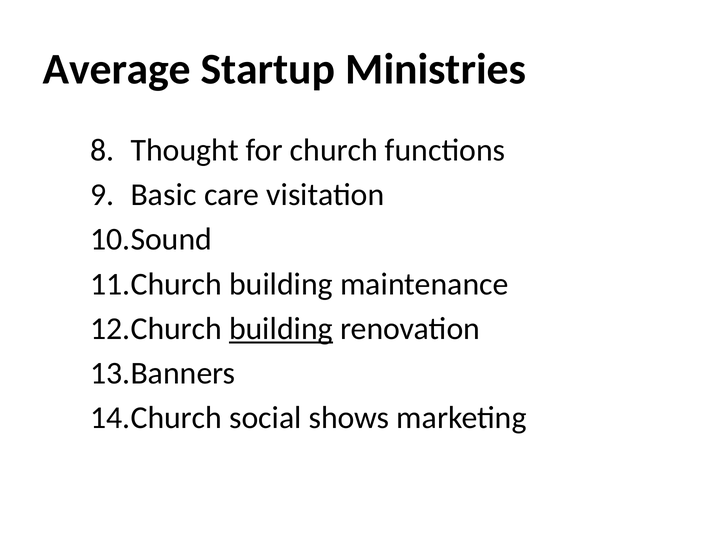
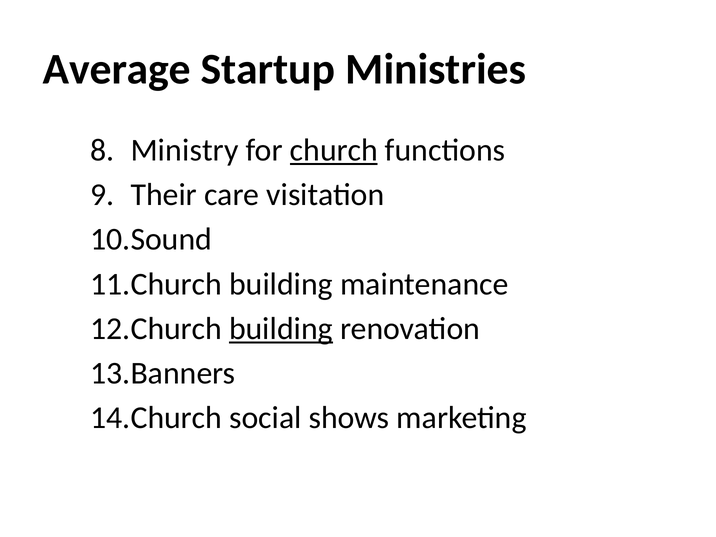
Thought: Thought -> Ministry
church underline: none -> present
Basic: Basic -> Their
